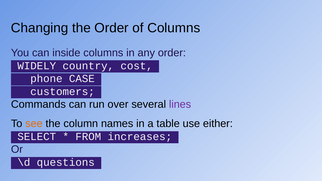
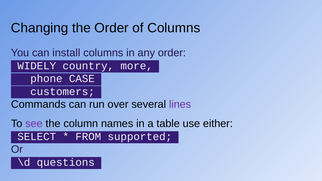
inside: inside -> install
cost: cost -> more
see colour: orange -> purple
increases: increases -> supported
